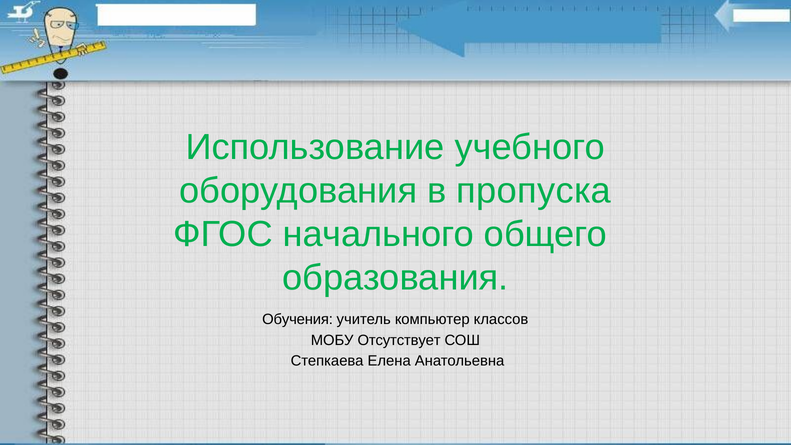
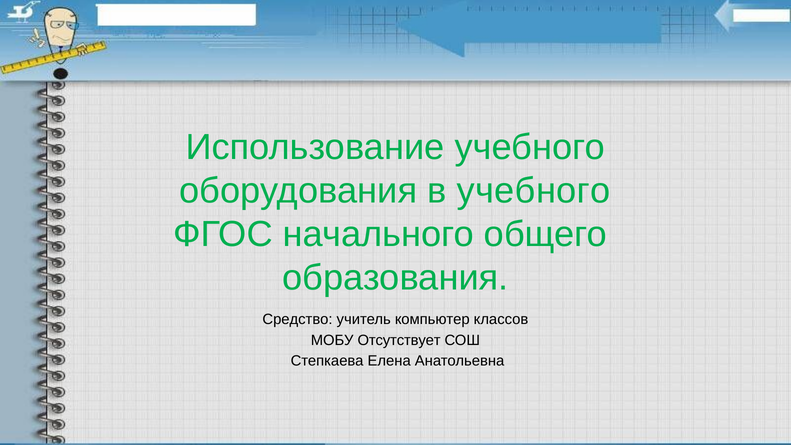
в пропуска: пропуска -> учебного
Обучения: Обучения -> Средство
